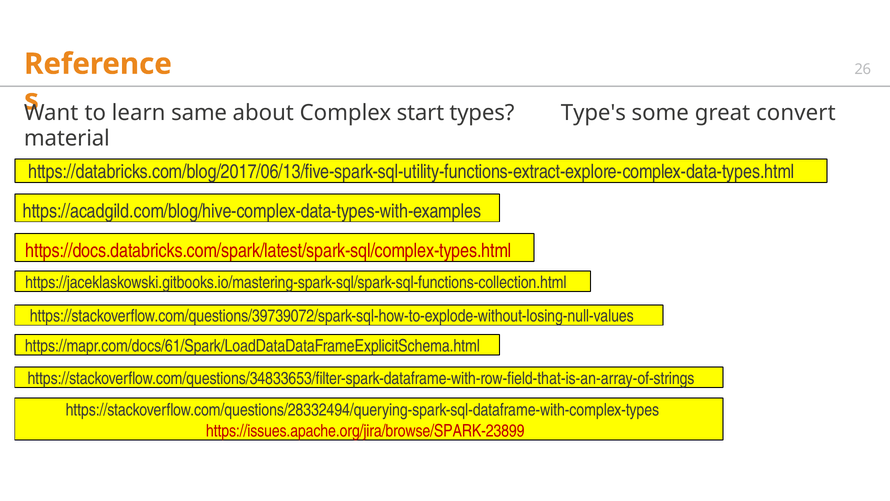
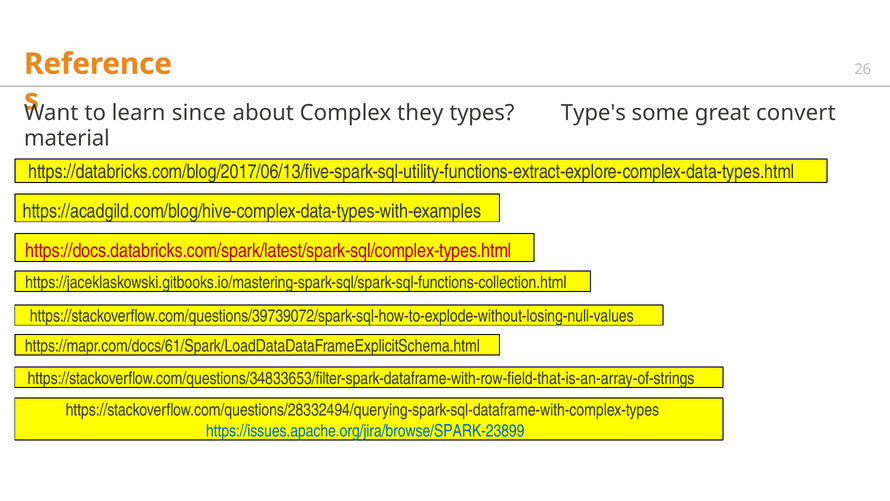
same: same -> since
start: start -> they
https://issues.apache.org/jira/browse/SPARK-23899 colour: red -> blue
